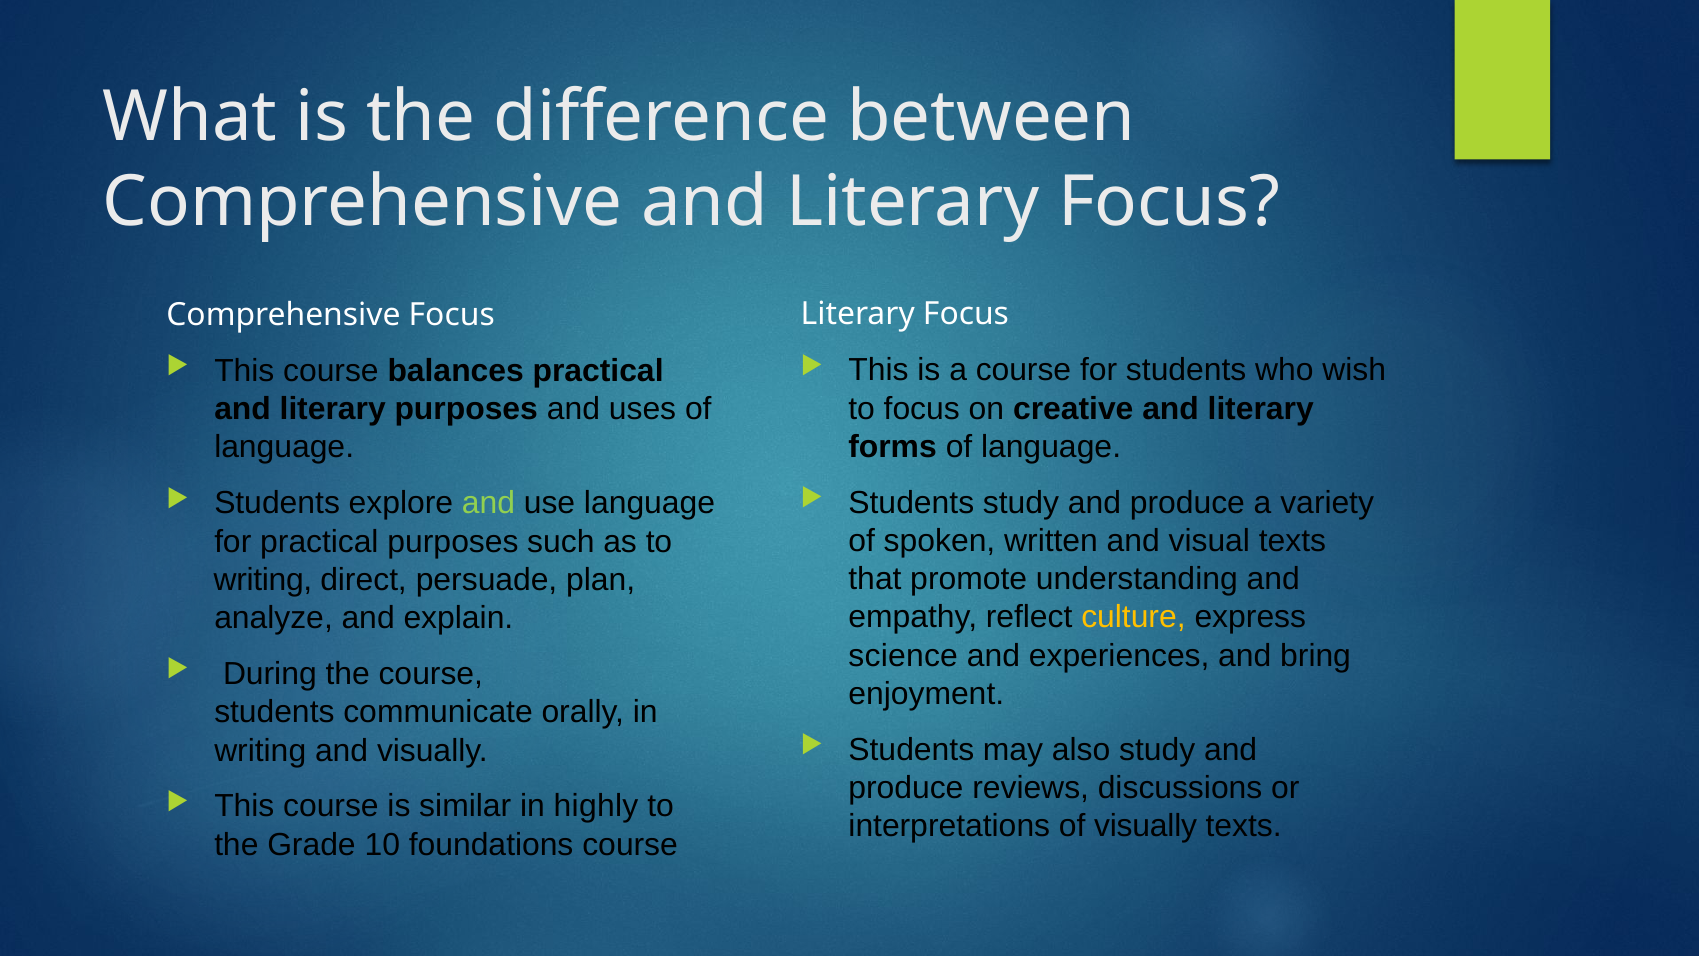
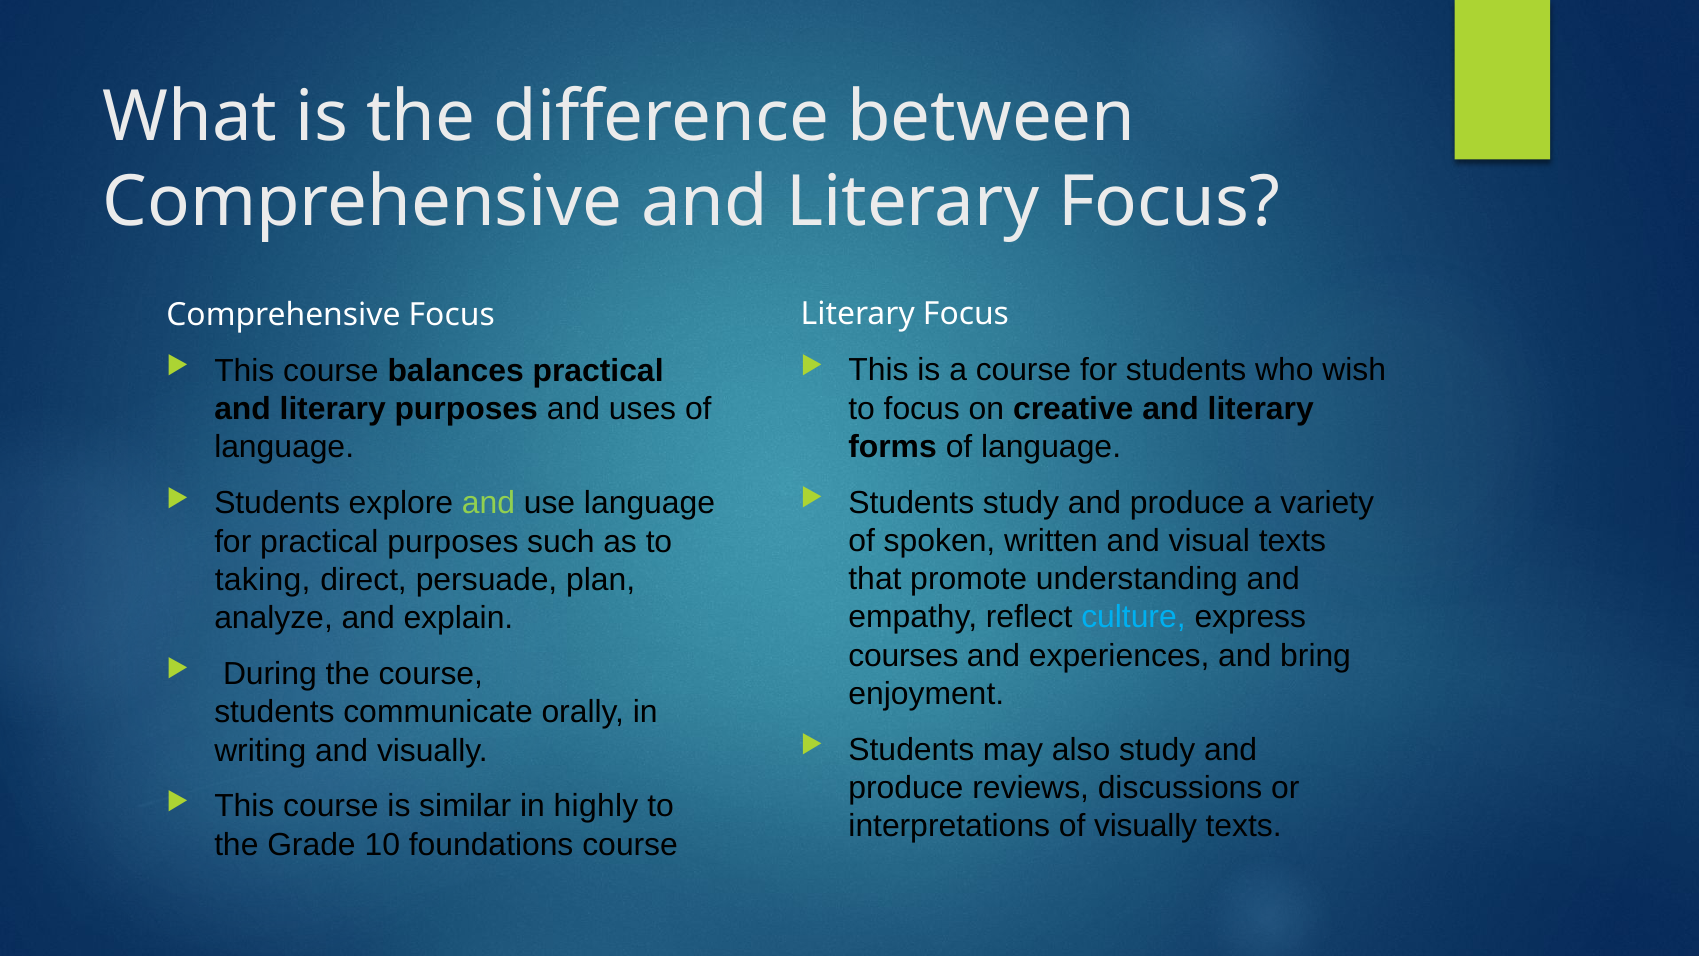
writing at (263, 580): writing -> taking
culture colour: yellow -> light blue
science: science -> courses
